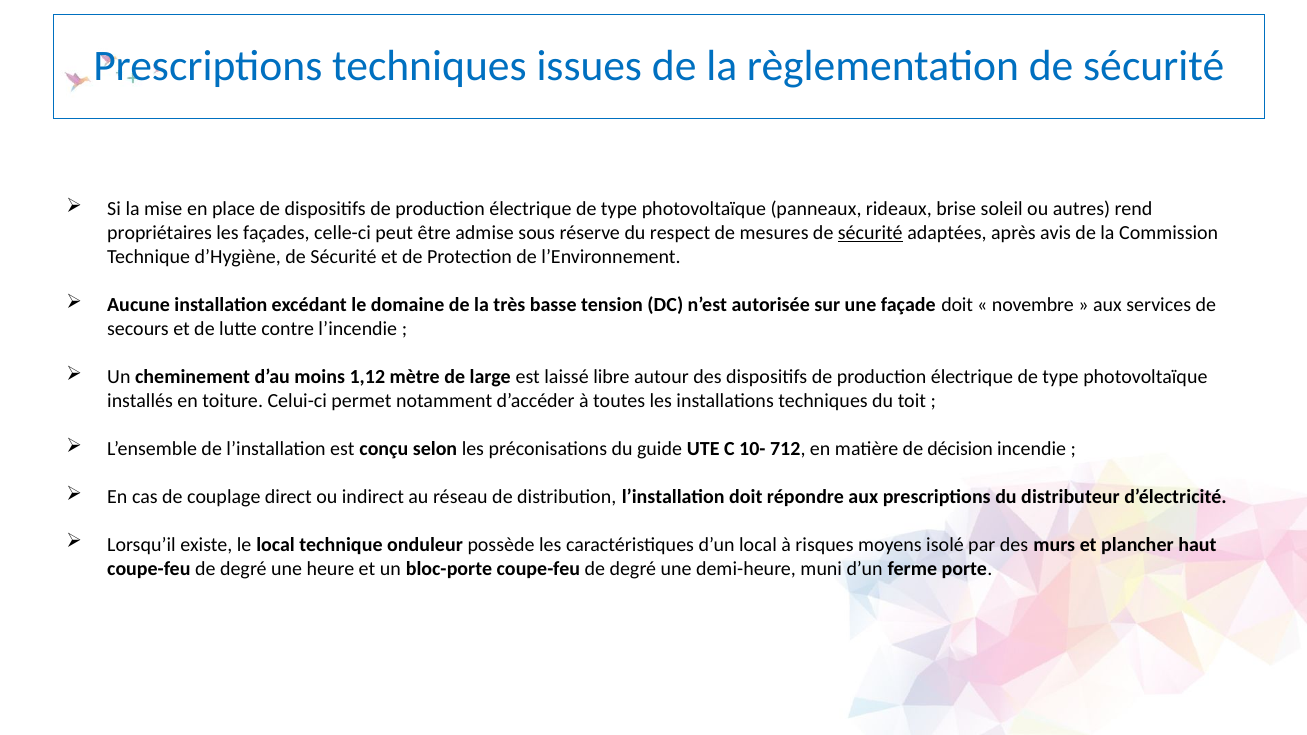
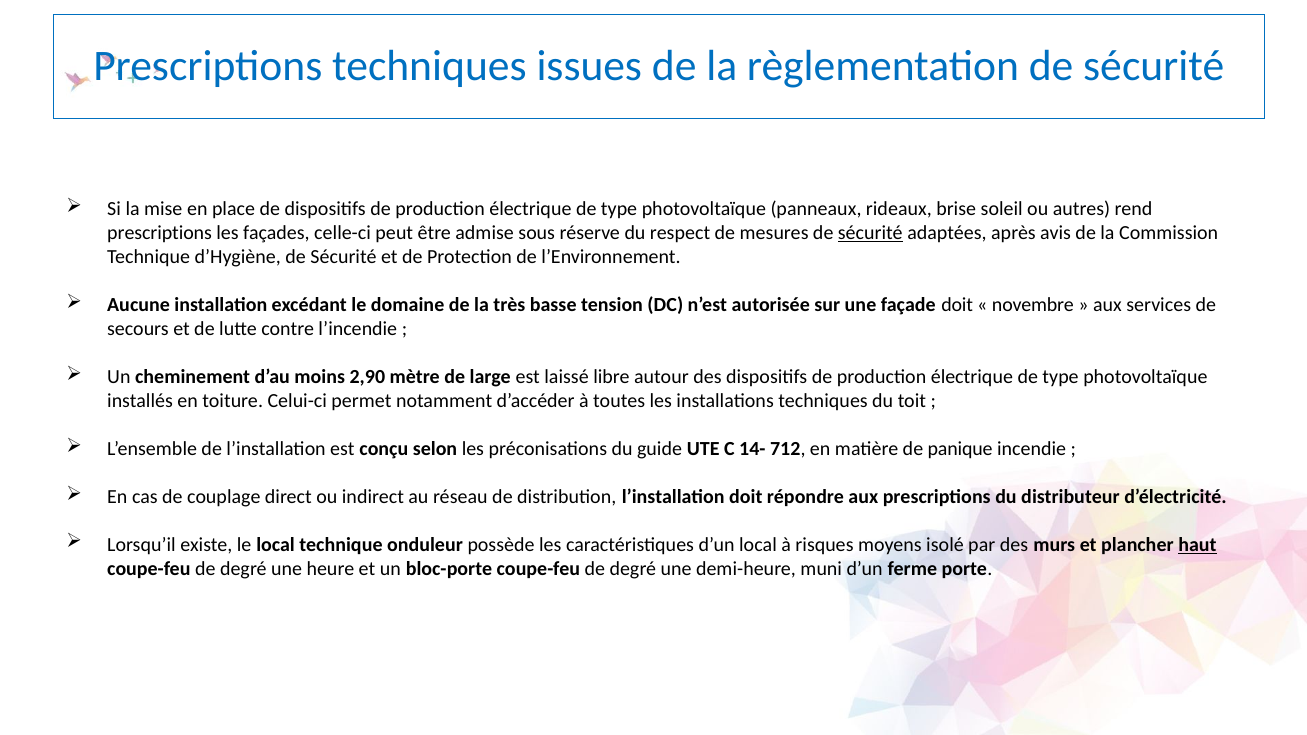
propriétaires at (160, 233): propriétaires -> prescriptions
1,12: 1,12 -> 2,90
10-: 10- -> 14-
décision: décision -> panique
haut underline: none -> present
